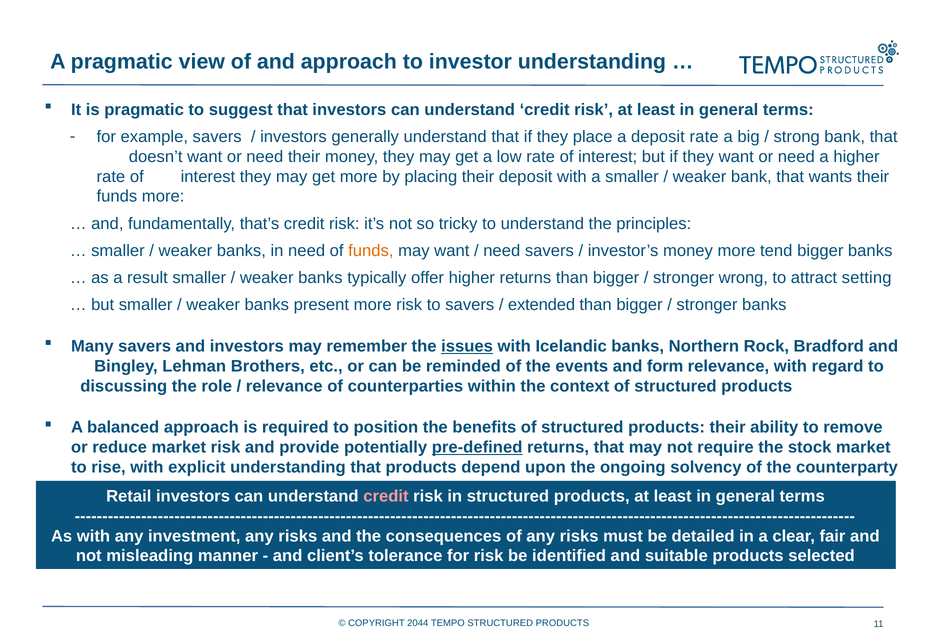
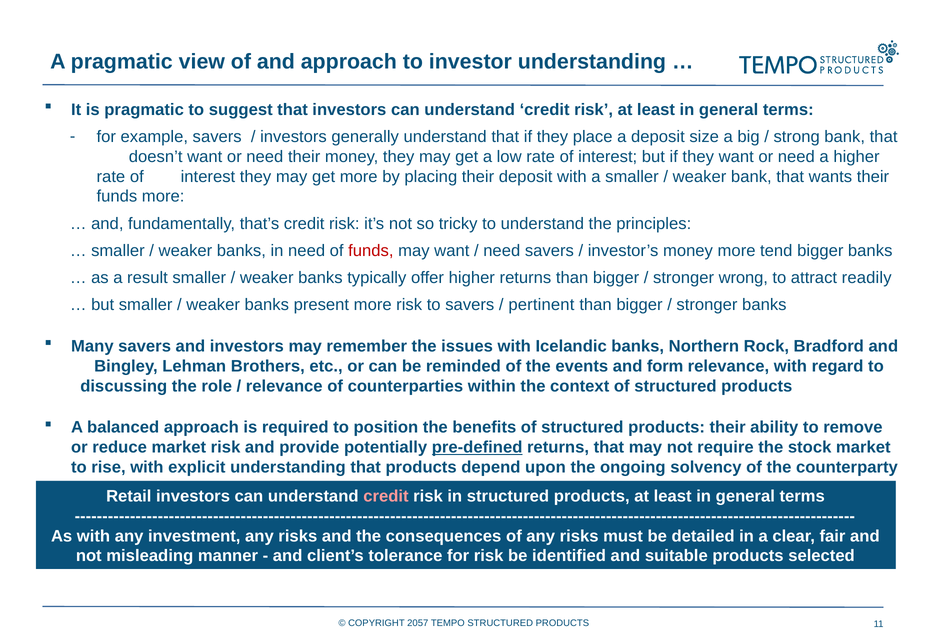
deposit rate: rate -> size
funds at (371, 251) colour: orange -> red
setting: setting -> readily
extended: extended -> pertinent
issues underline: present -> none
2044: 2044 -> 2057
